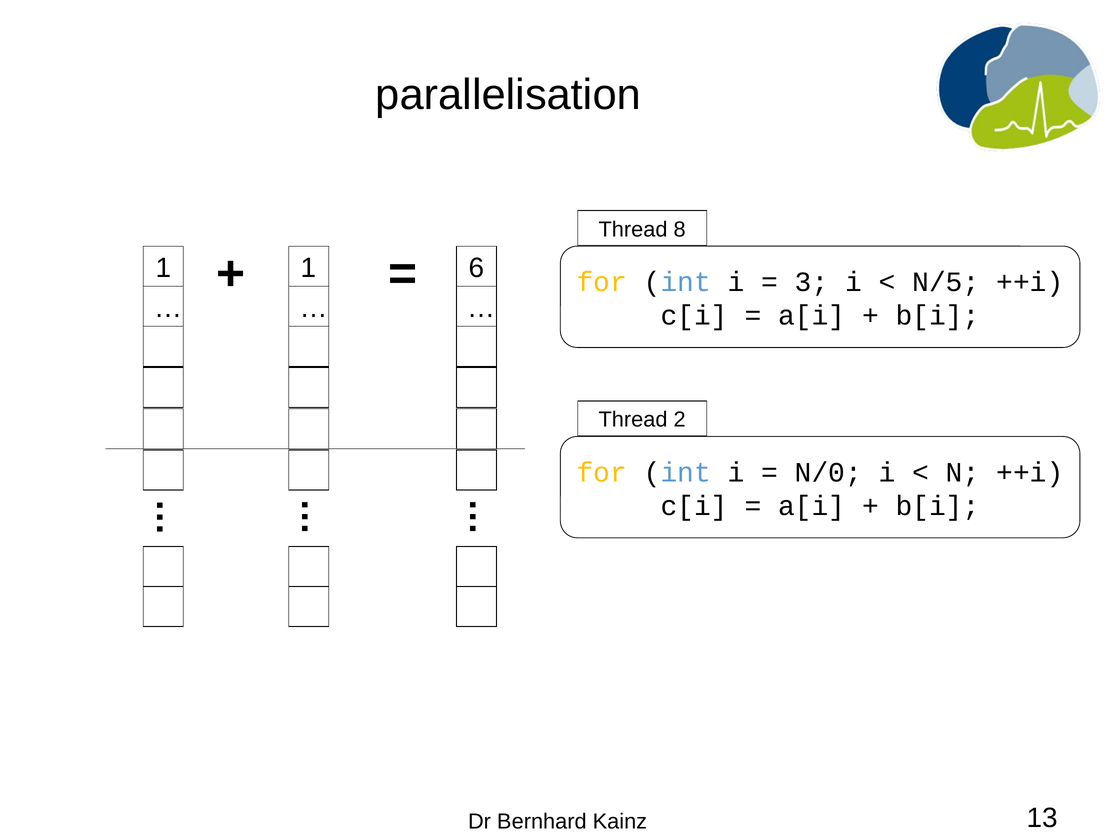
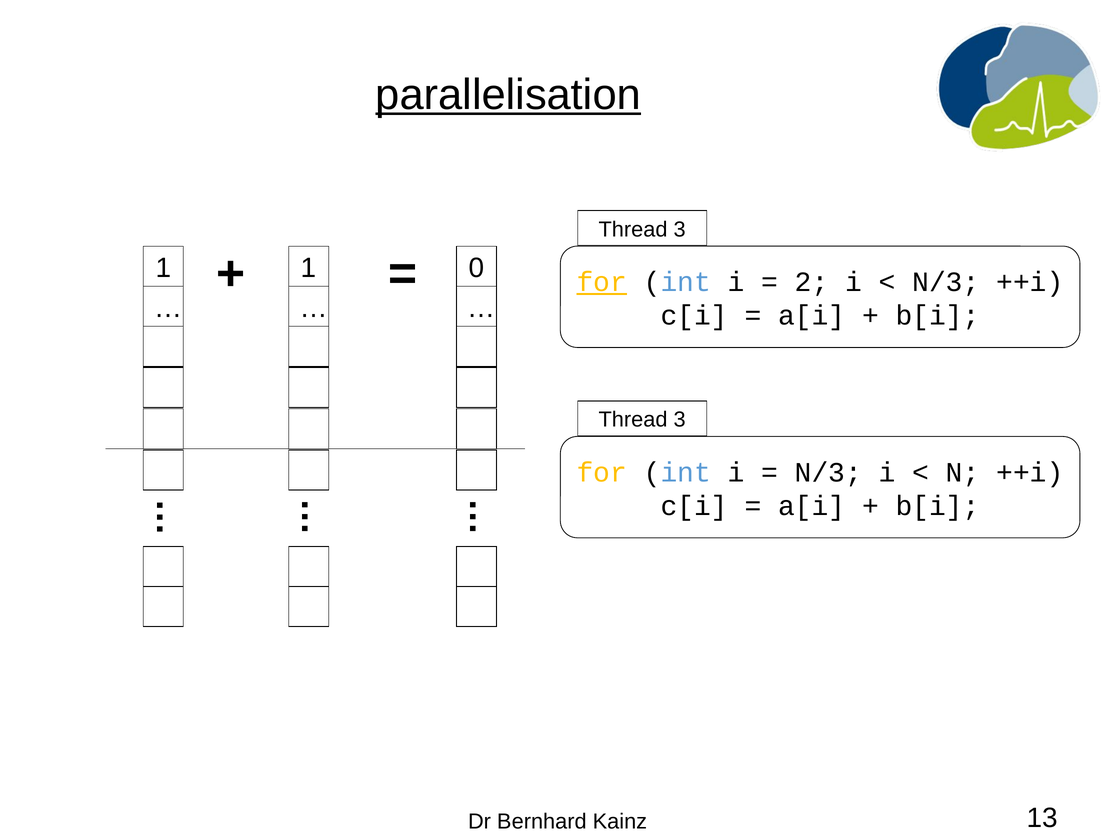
parallelisation underline: none -> present
8 at (680, 230): 8 -> 3
6: 6 -> 0
for at (602, 282) underline: none -> present
3: 3 -> 2
N/5 at (946, 282): N/5 -> N/3
2 at (680, 420): 2 -> 3
N/0 at (828, 472): N/0 -> N/3
